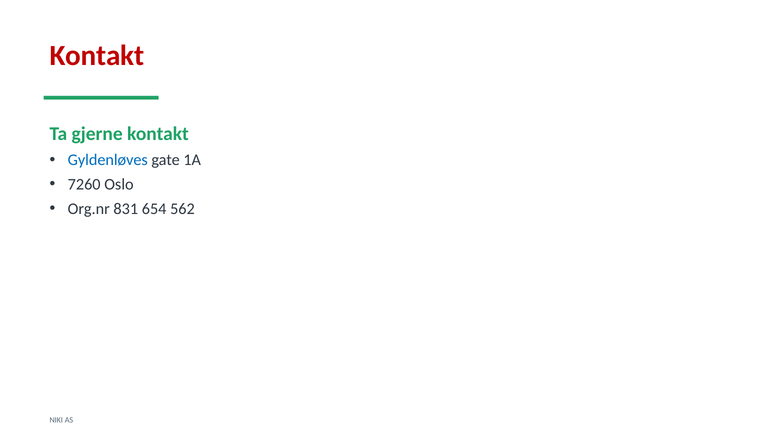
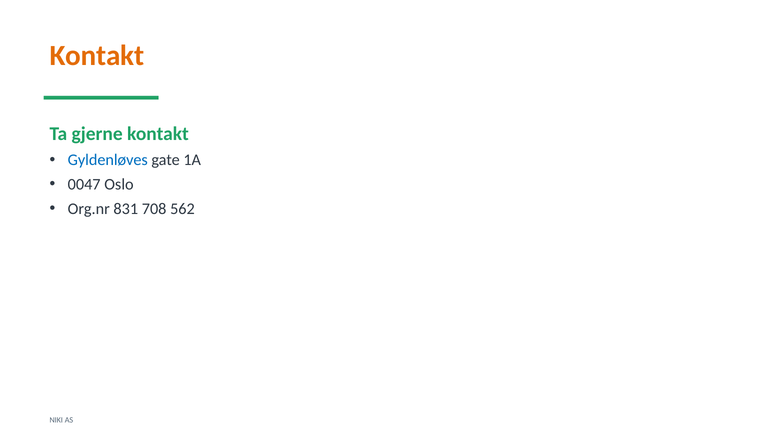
Kontakt at (97, 56) colour: red -> orange
7260: 7260 -> 0047
654: 654 -> 708
